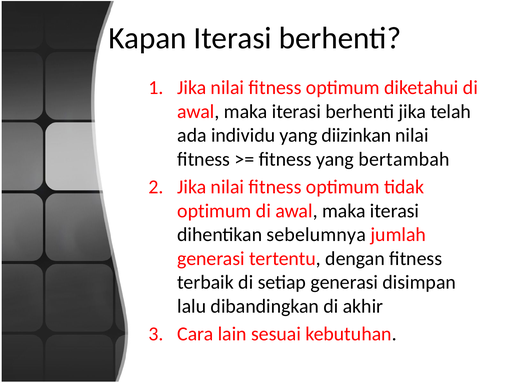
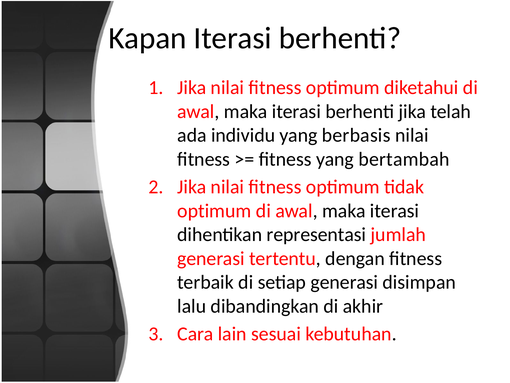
diizinkan: diizinkan -> berbasis
sebelumnya: sebelumnya -> representasi
